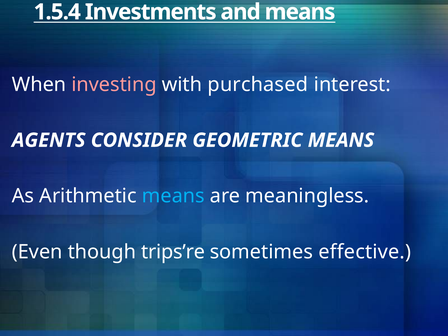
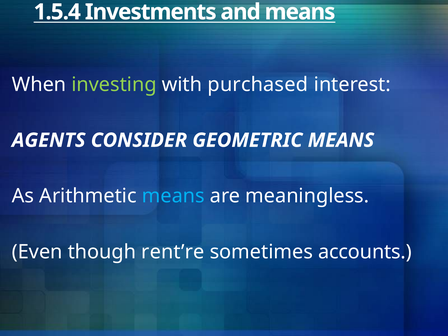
investing colour: pink -> light green
trips’re: trips’re -> rent’re
effective: effective -> accounts
